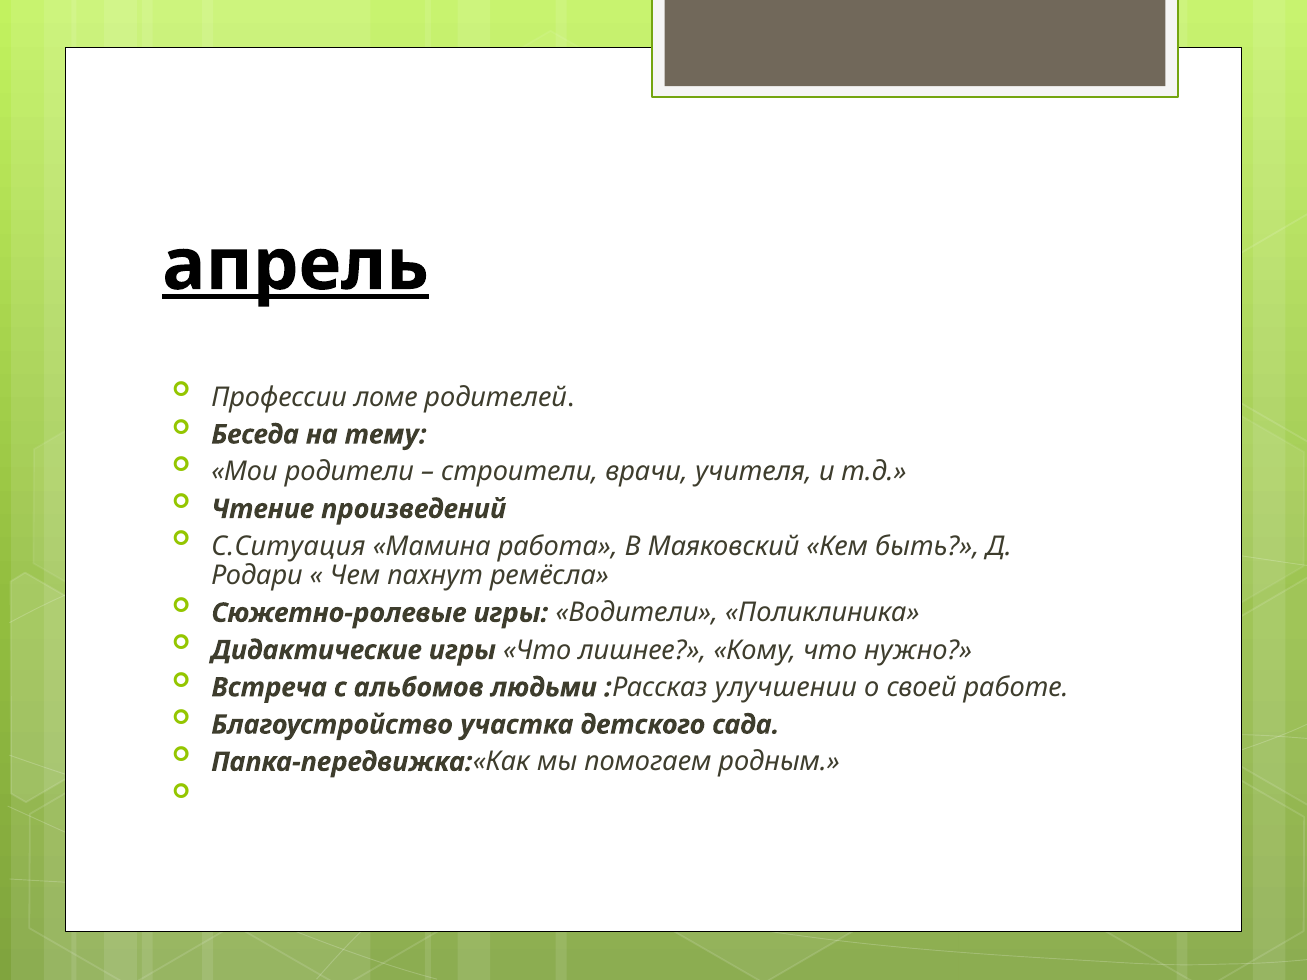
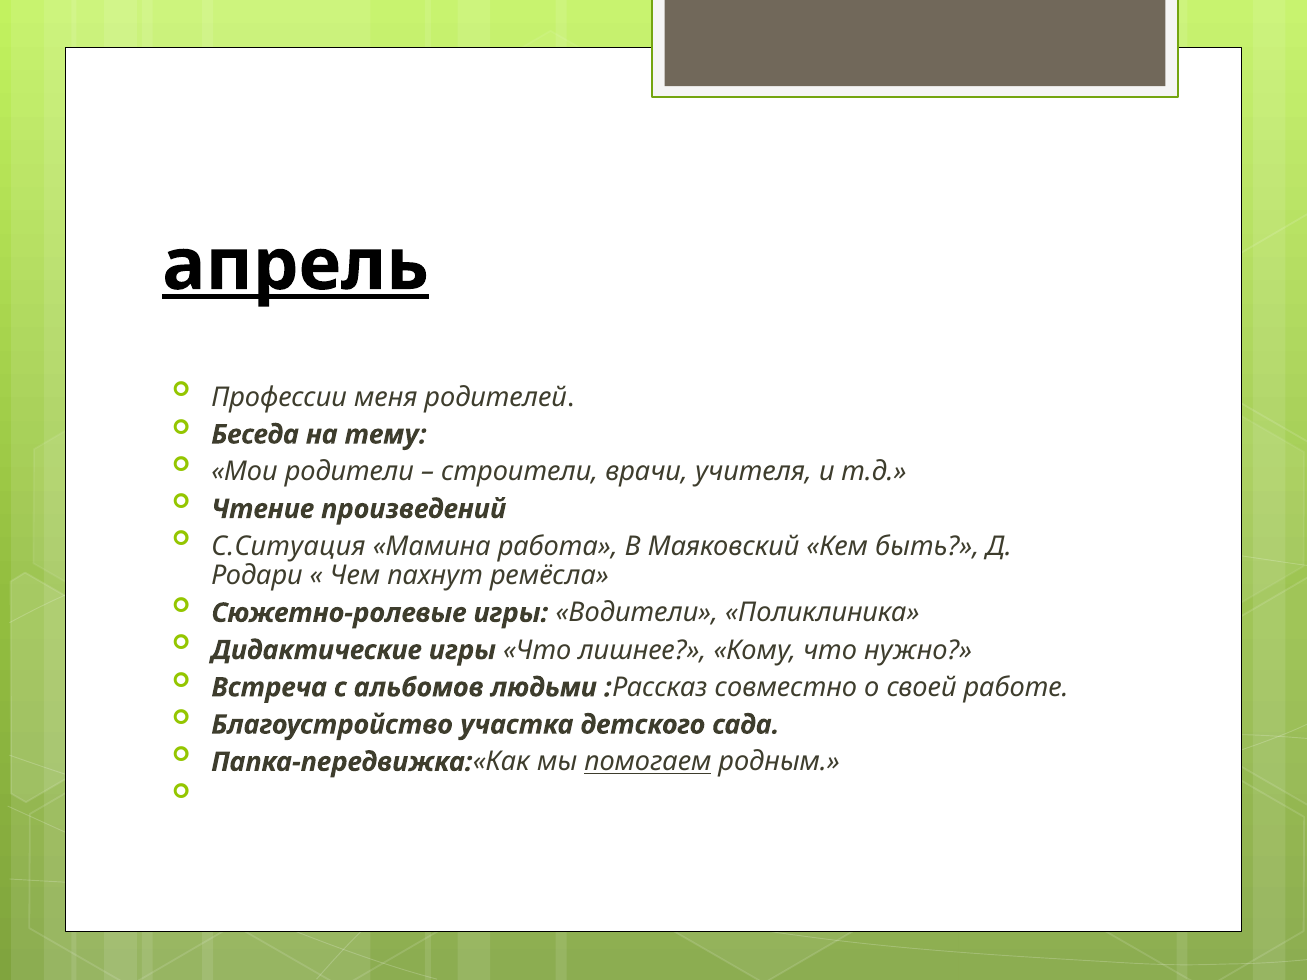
ломе: ломе -> меня
улучшении: улучшении -> совместно
помогаем underline: none -> present
